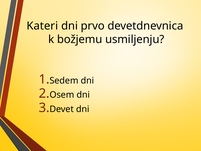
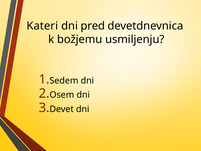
prvo: prvo -> pred
